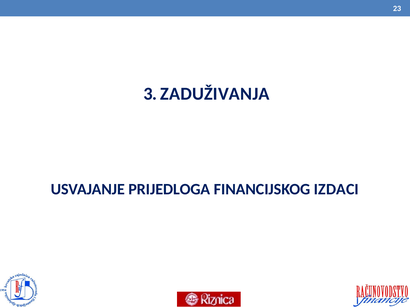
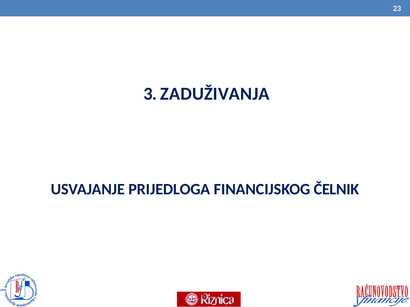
IZDACI: IZDACI -> ČELNIK
